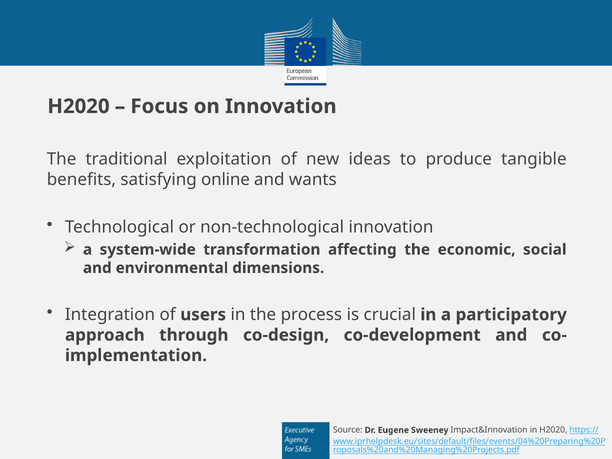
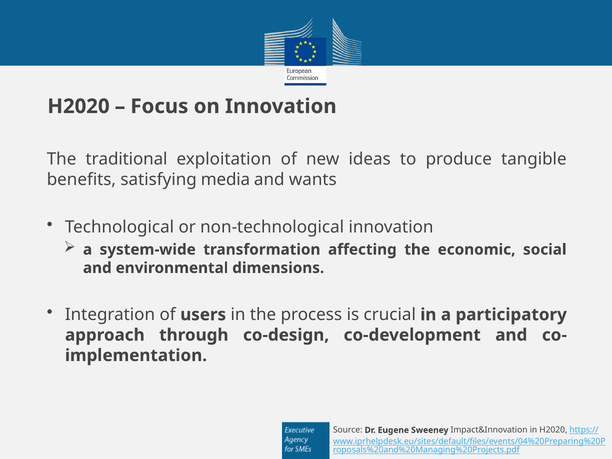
online: online -> media
